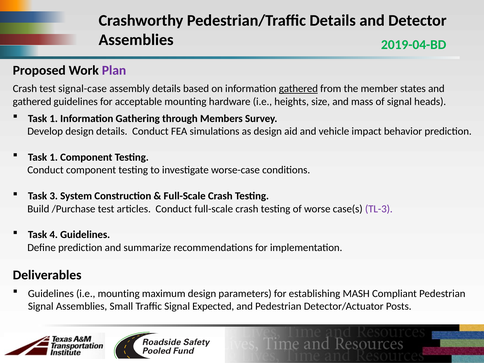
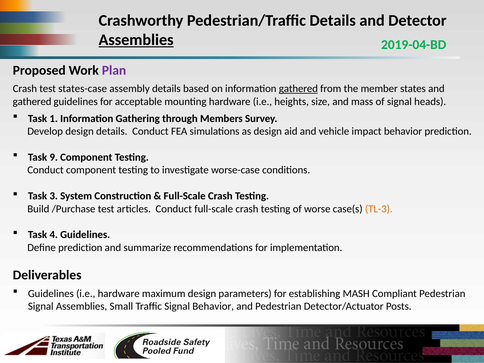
Assemblies at (136, 40) underline: none -> present
signal-case: signal-case -> states-case
1 at (54, 157): 1 -> 9
TL-3 colour: purple -> orange
i.e mounting: mounting -> hardware
Signal Expected: Expected -> Behavior
